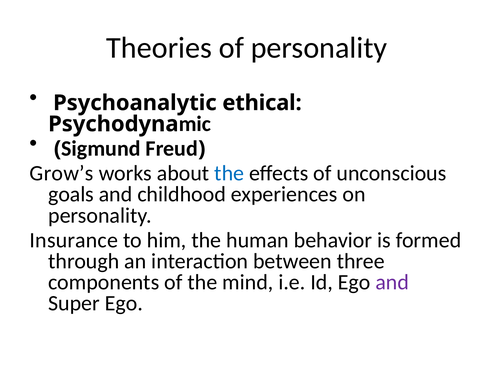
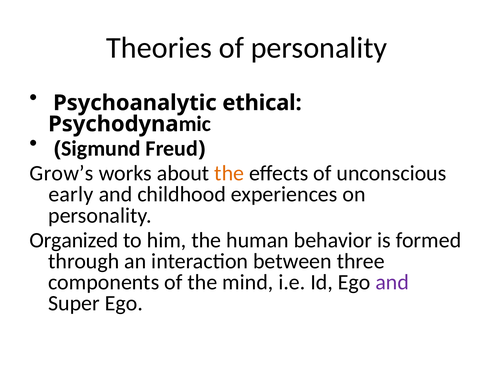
the at (229, 173) colour: blue -> orange
goals: goals -> early
Insurance: Insurance -> Organized
